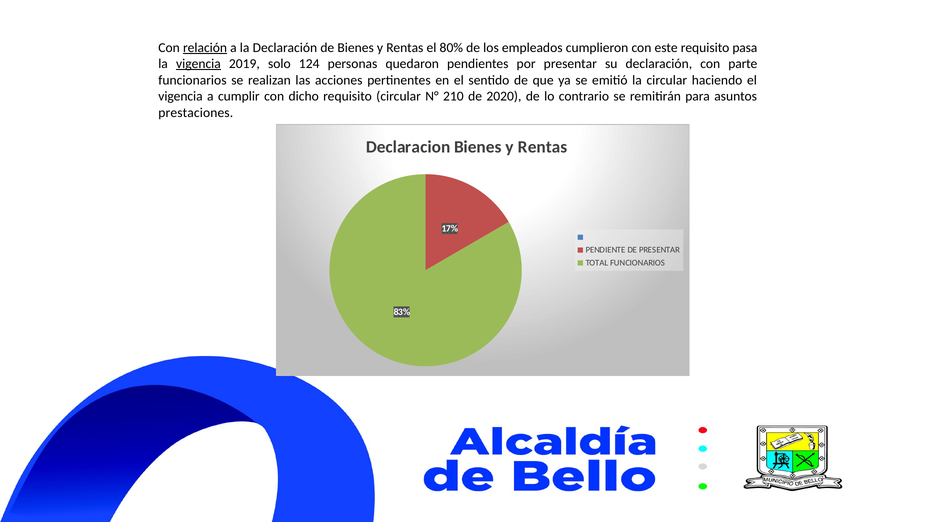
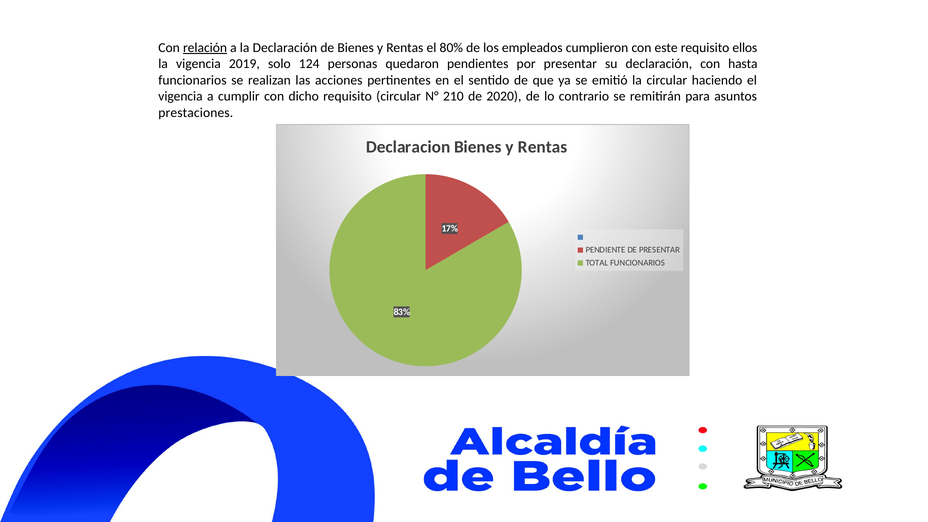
pasa: pasa -> ellos
vigencia at (198, 64) underline: present -> none
parte: parte -> hasta
